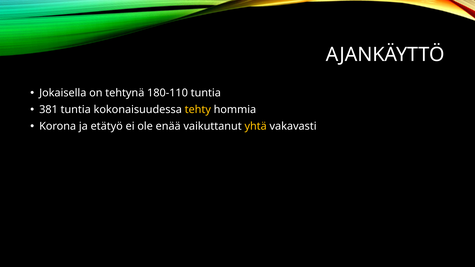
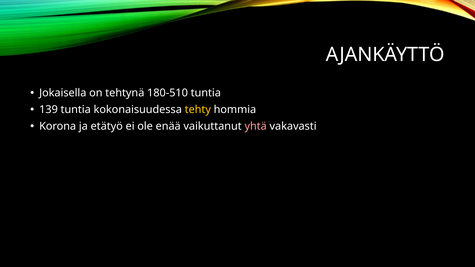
180-110: 180-110 -> 180-510
381: 381 -> 139
yhtä colour: yellow -> pink
